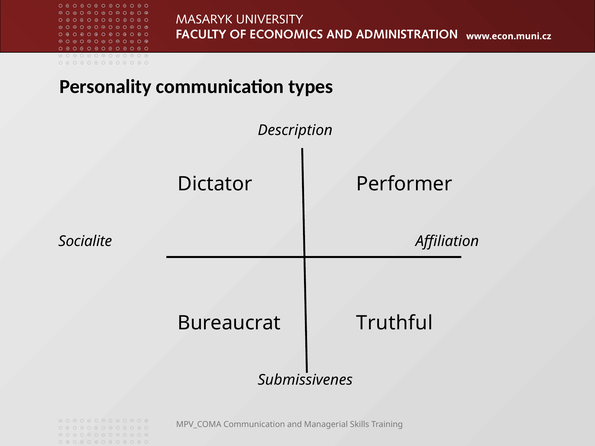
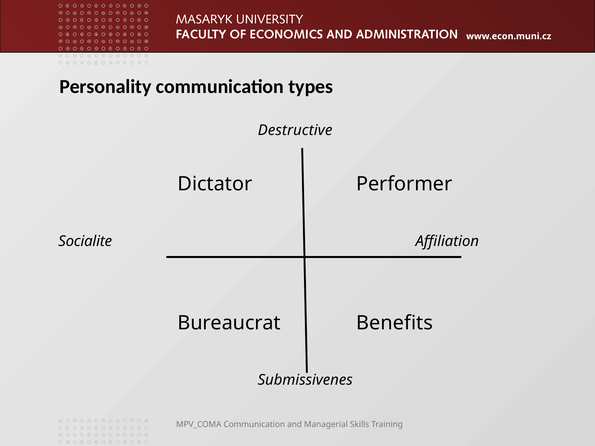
Description: Description -> Destructive
Truthful: Truthful -> Benefits
